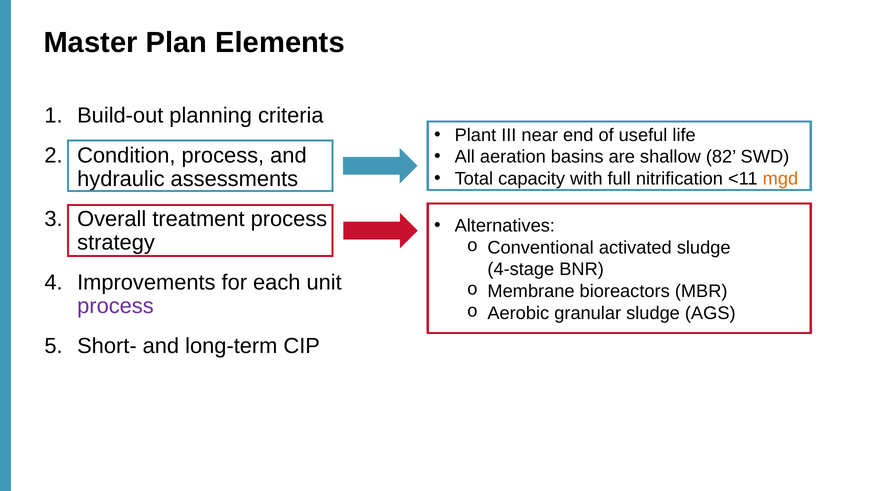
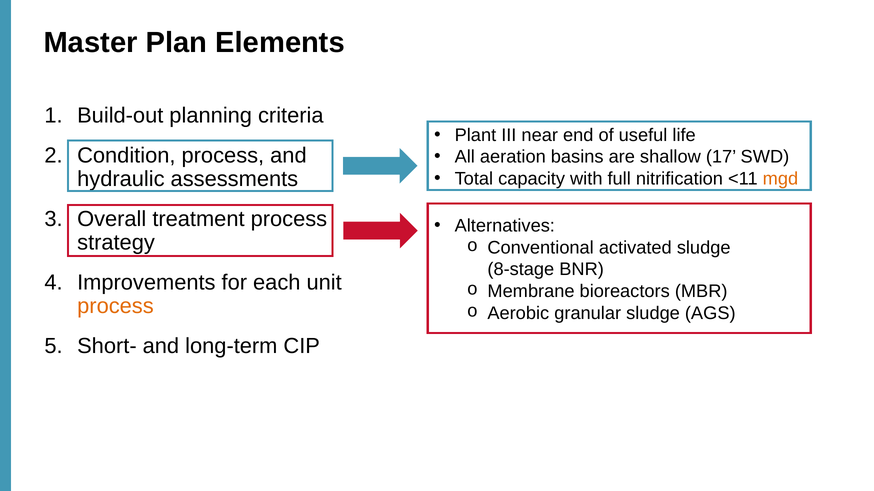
82: 82 -> 17
4-stage: 4-stage -> 8-stage
process at (115, 307) colour: purple -> orange
